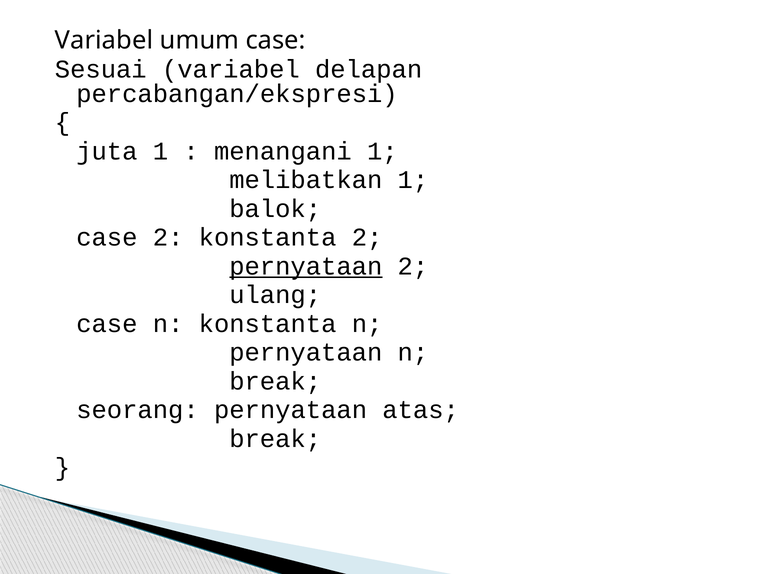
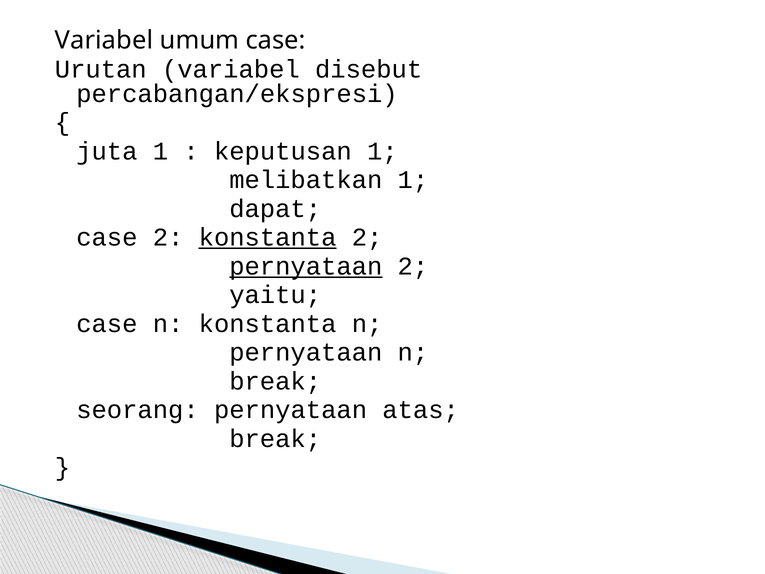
Sesuai: Sesuai -> Urutan
delapan: delapan -> disebut
menangani: menangani -> keputusan
balok: balok -> dapat
konstanta at (268, 237) underline: none -> present
ulang: ulang -> yaitu
